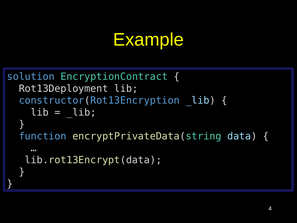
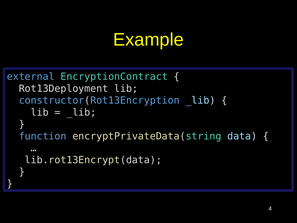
solution: solution -> external
